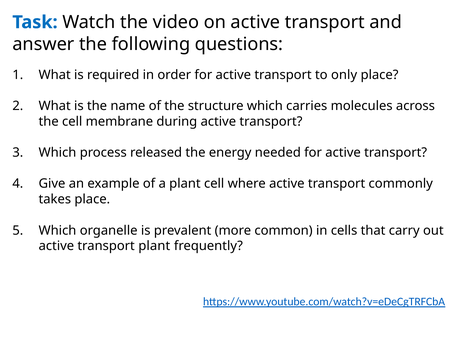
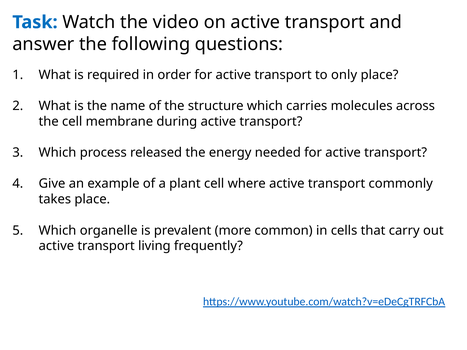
transport plant: plant -> living
